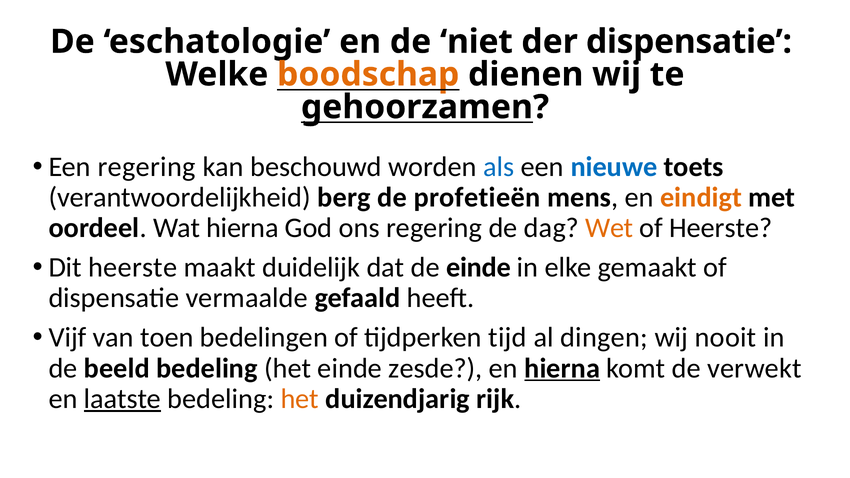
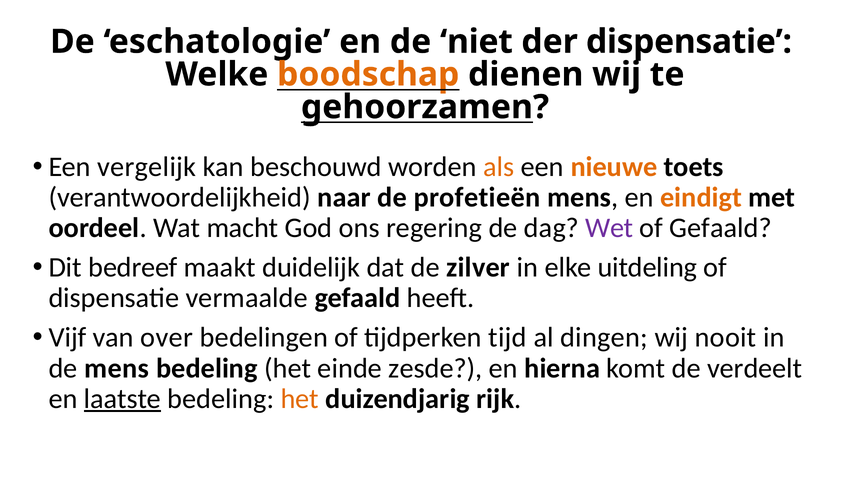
Een regering: regering -> vergelijk
als colour: blue -> orange
nieuwe colour: blue -> orange
berg: berg -> naar
Wat hierna: hierna -> macht
Wet colour: orange -> purple
of Heerste: Heerste -> Gefaald
Dit heerste: heerste -> bedreef
de einde: einde -> zilver
gemaakt: gemaakt -> uitdeling
toen: toen -> over
de beeld: beeld -> mens
hierna at (562, 368) underline: present -> none
verwekt: verwekt -> verdeelt
